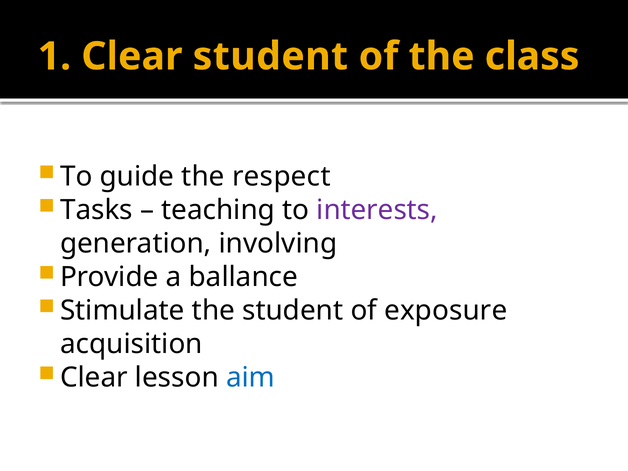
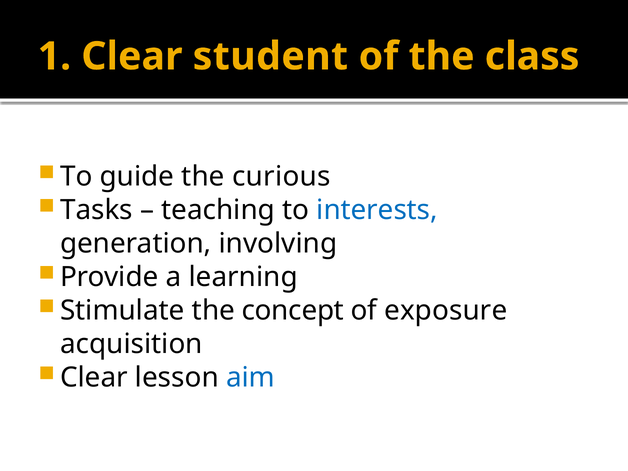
respect: respect -> curious
interests colour: purple -> blue
ballance: ballance -> learning
the student: student -> concept
